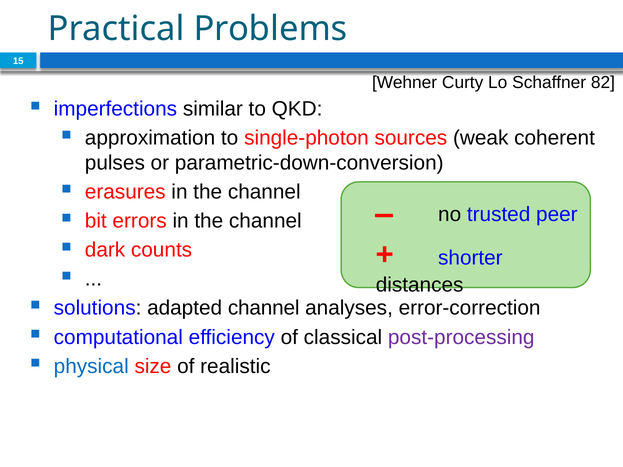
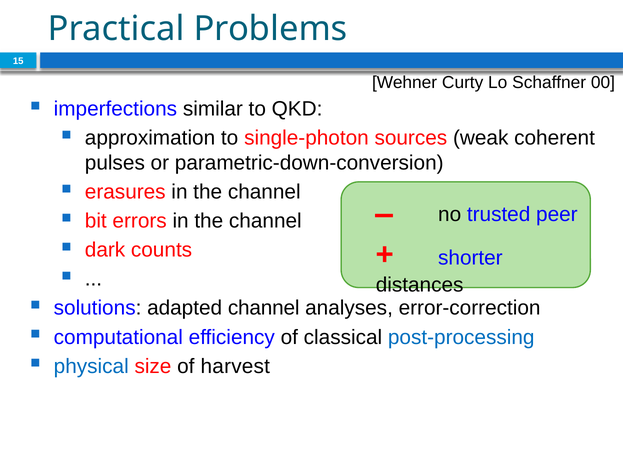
82: 82 -> 00
post-processing colour: purple -> blue
realistic: realistic -> harvest
